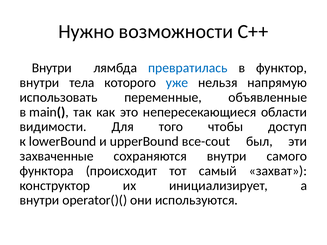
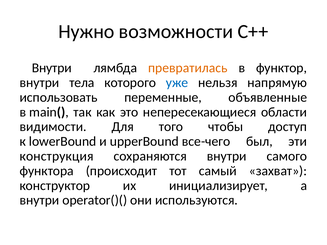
превратилась colour: blue -> orange
все-cout: все-cout -> все-чего
захваченные: захваченные -> конструкция
